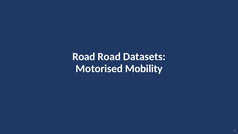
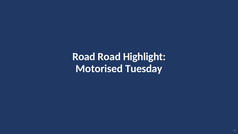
Datasets: Datasets -> Highlight
Mobility: Mobility -> Tuesday
